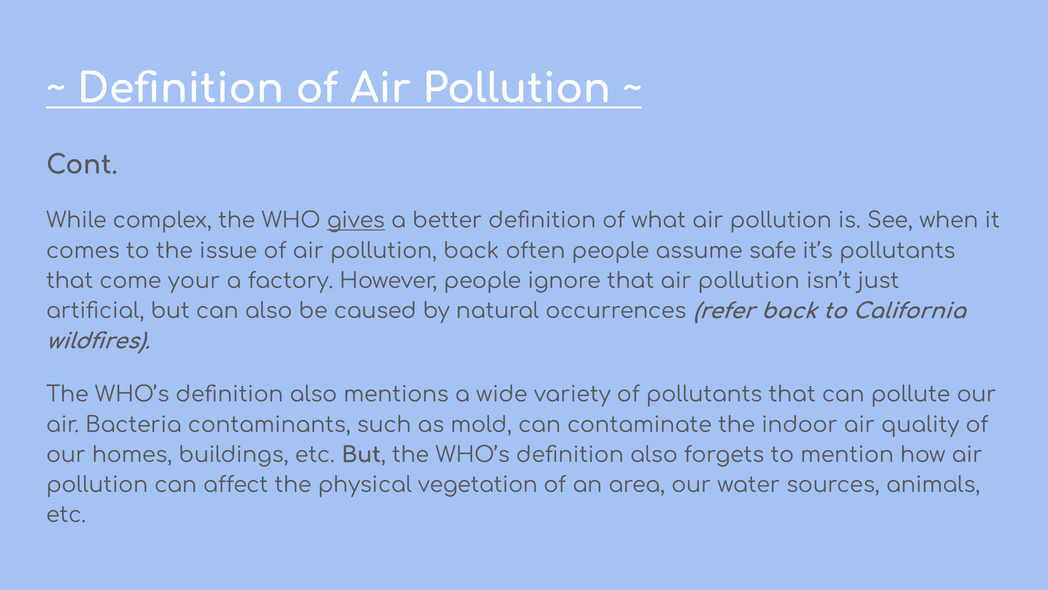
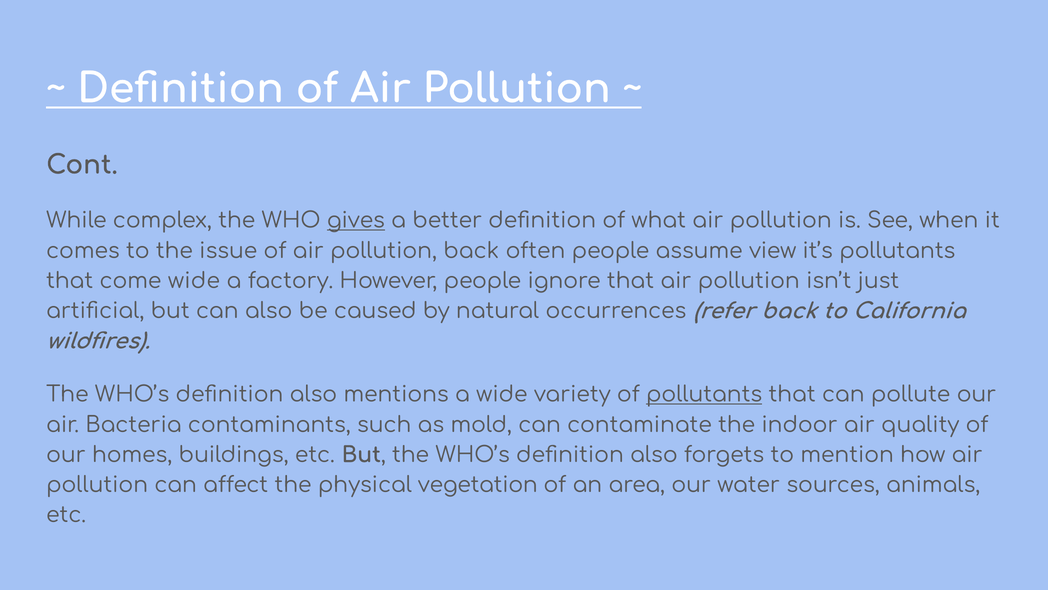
safe: safe -> view
come your: your -> wide
pollutants at (704, 394) underline: none -> present
